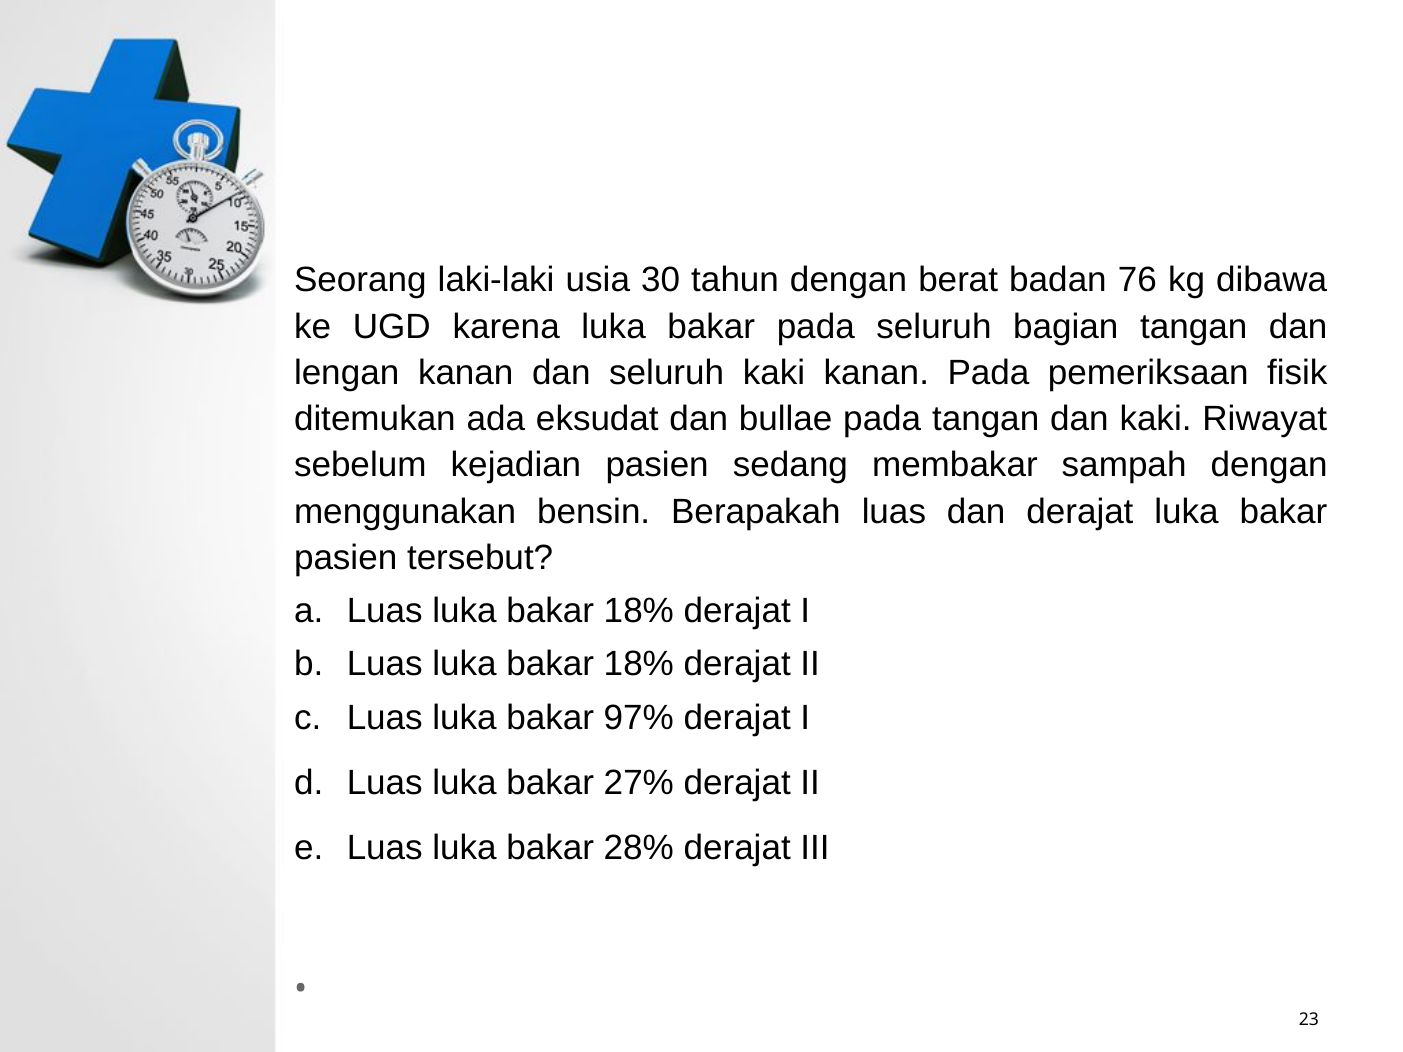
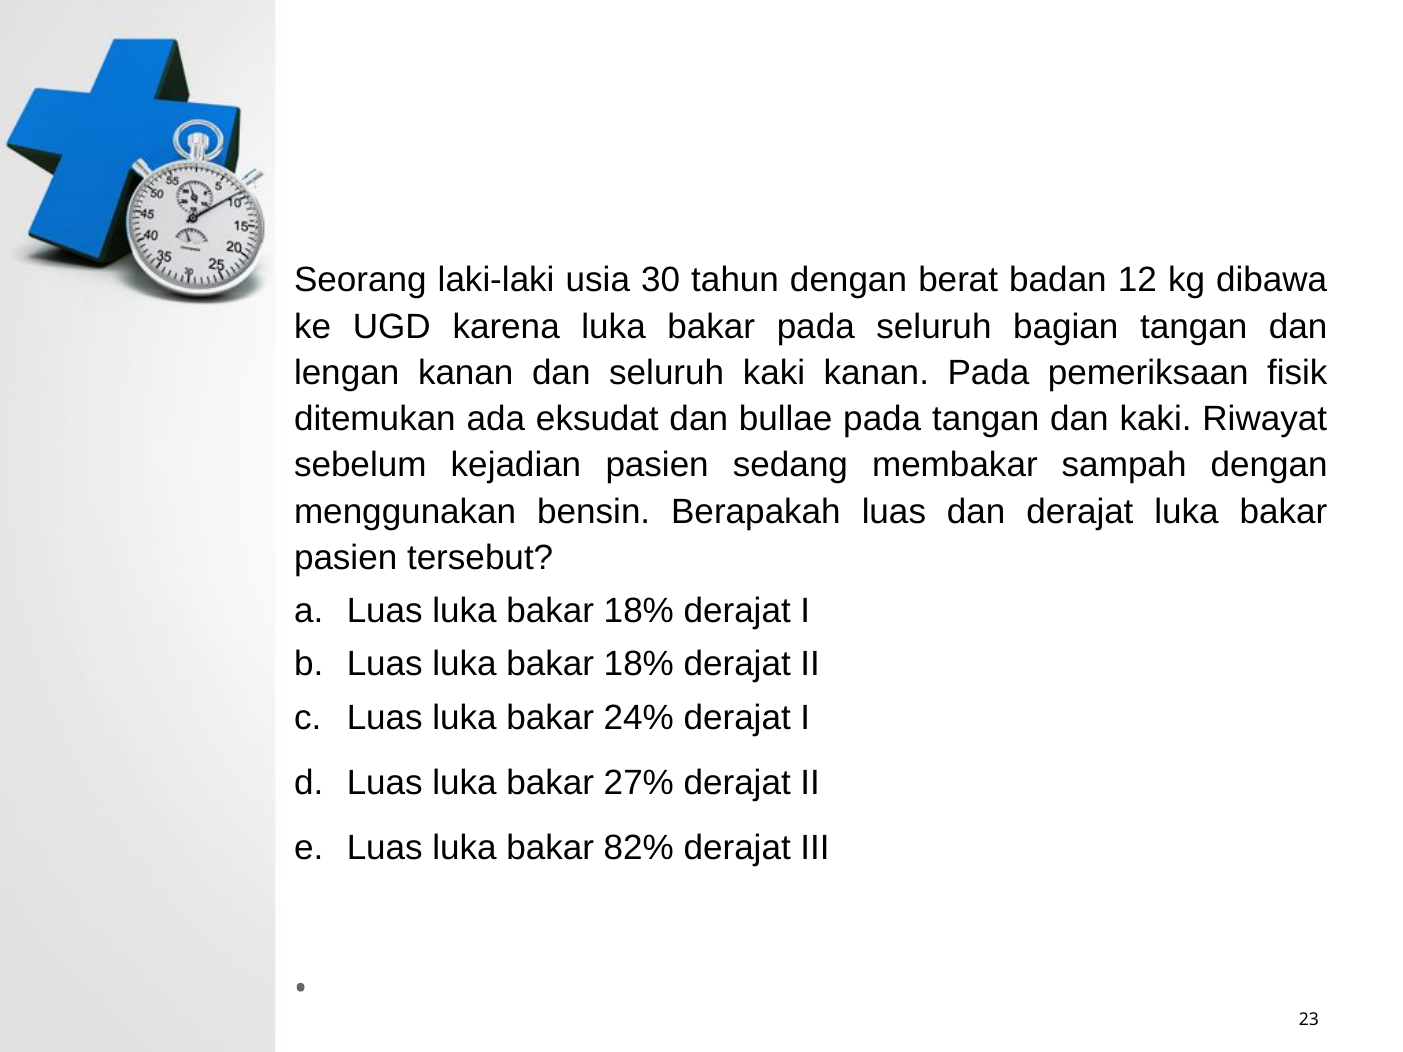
76: 76 -> 12
97%: 97% -> 24%
28%: 28% -> 82%
